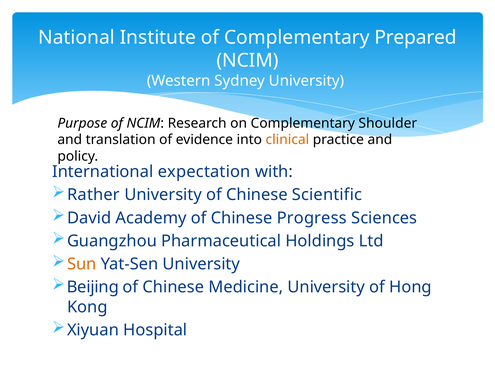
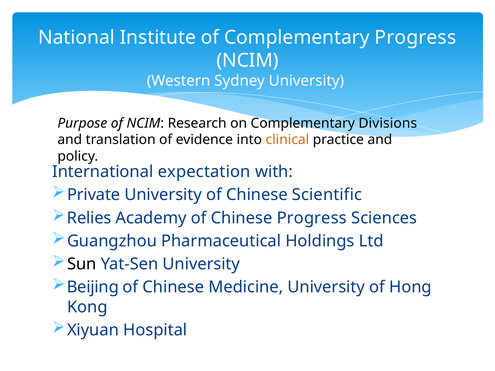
Complementary Prepared: Prepared -> Progress
Shoulder: Shoulder -> Divisions
Rather: Rather -> Private
David: David -> Relies
Sun colour: orange -> black
